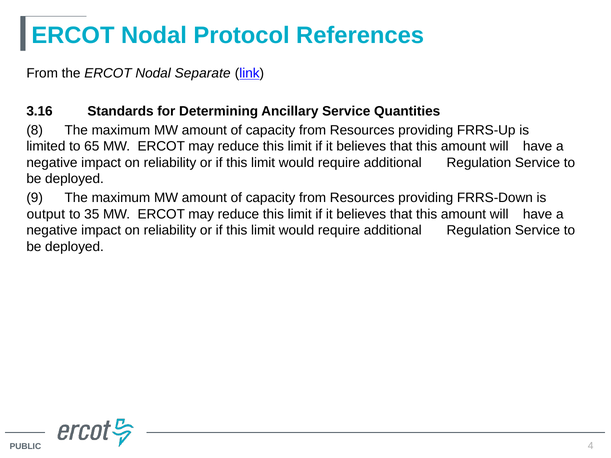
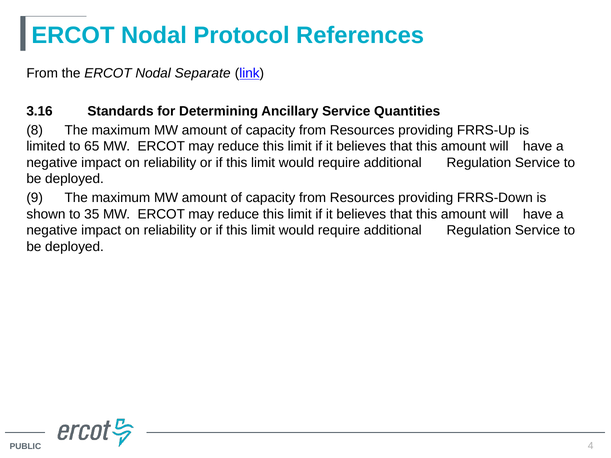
output: output -> shown
